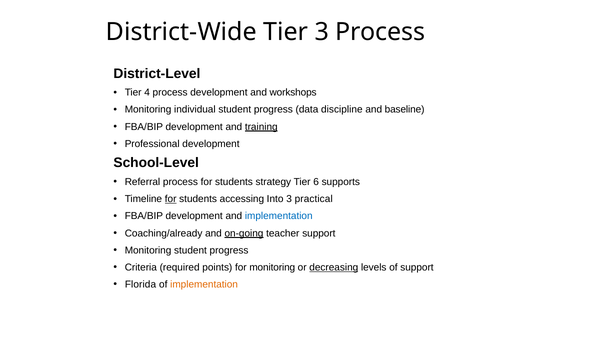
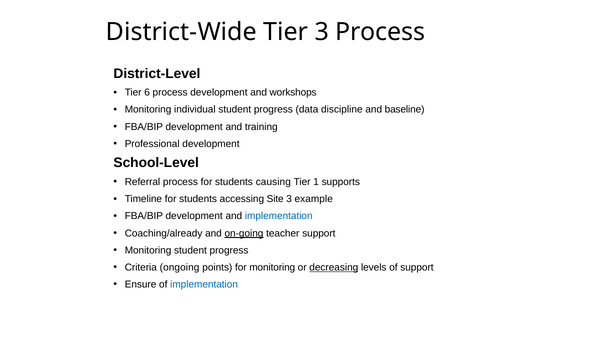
4: 4 -> 6
training underline: present -> none
strategy: strategy -> causing
6: 6 -> 1
for at (171, 199) underline: present -> none
Into: Into -> Site
practical: practical -> example
required: required -> ongoing
Florida: Florida -> Ensure
implementation at (204, 284) colour: orange -> blue
